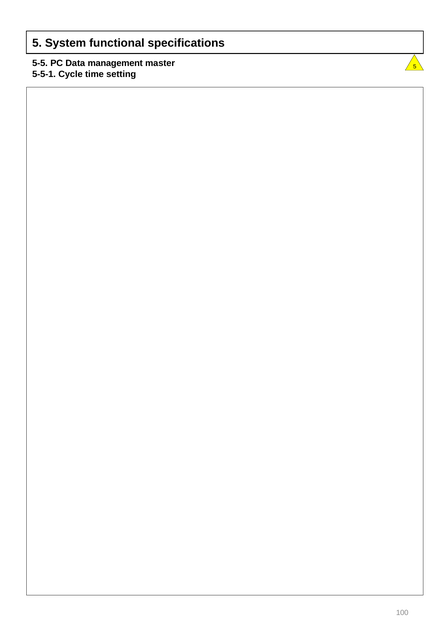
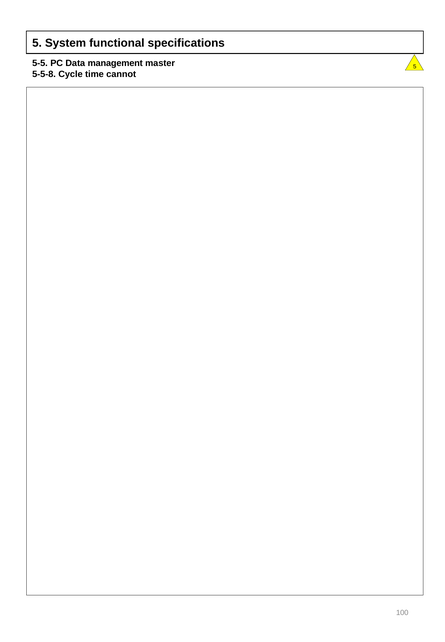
5-5-1: 5-5-1 -> 5-5-8
setting: setting -> cannot
